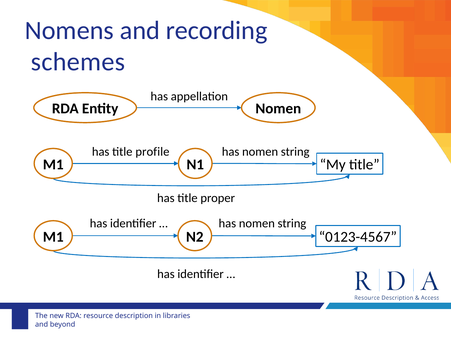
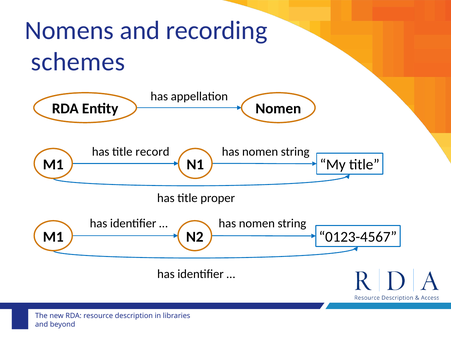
profile: profile -> record
